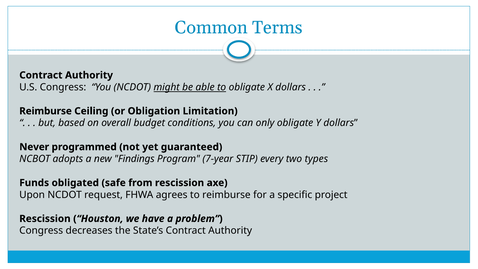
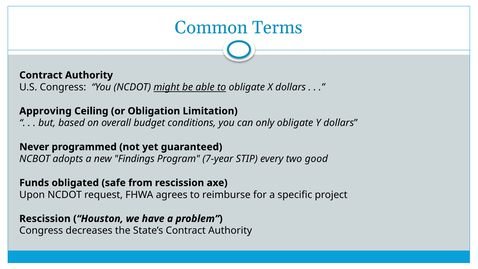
Reimburse at (46, 111): Reimburse -> Approving
types: types -> good
